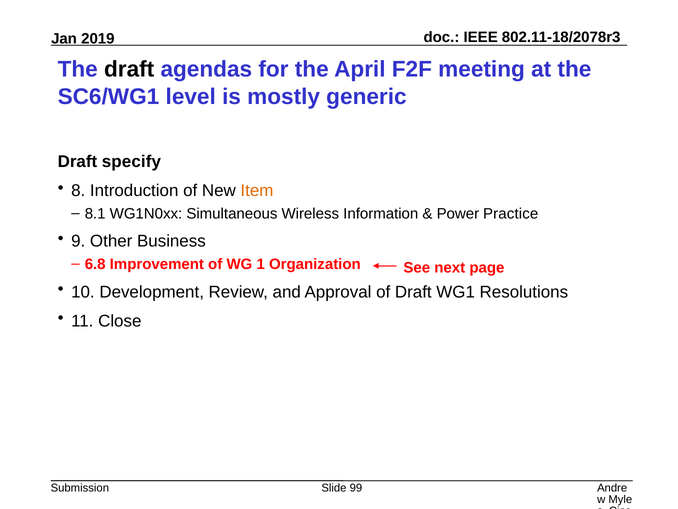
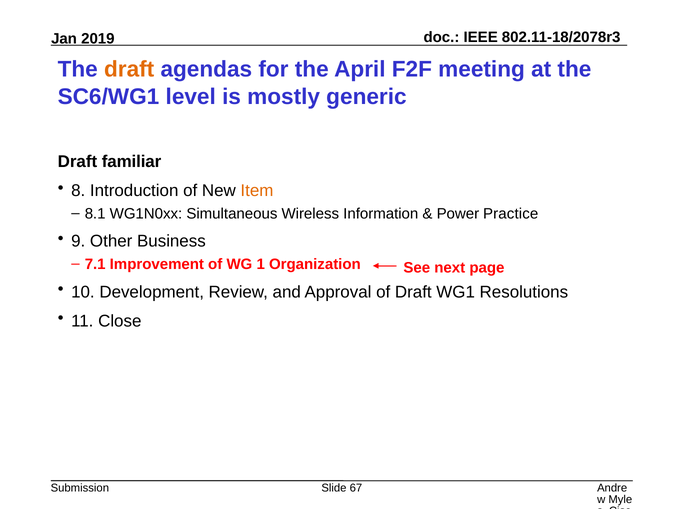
draft at (129, 69) colour: black -> orange
specify: specify -> familiar
6.8: 6.8 -> 7.1
99: 99 -> 67
